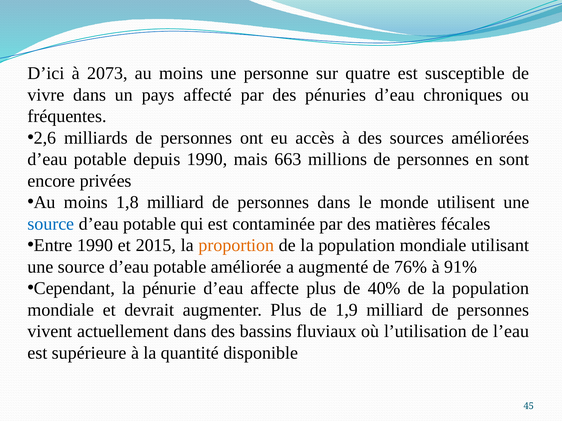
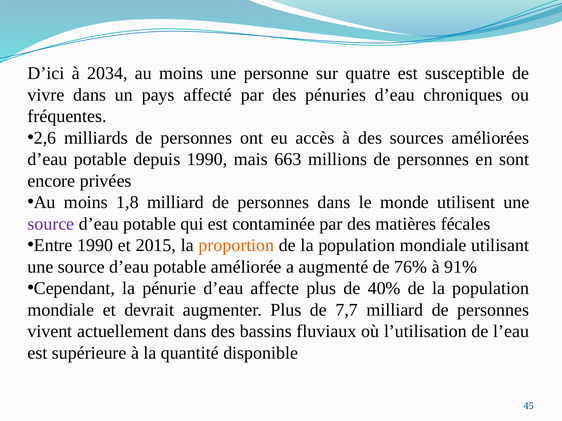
2073: 2073 -> 2034
source at (51, 224) colour: blue -> purple
1,9: 1,9 -> 7,7
